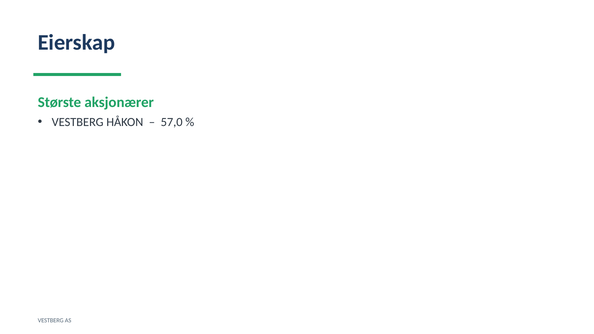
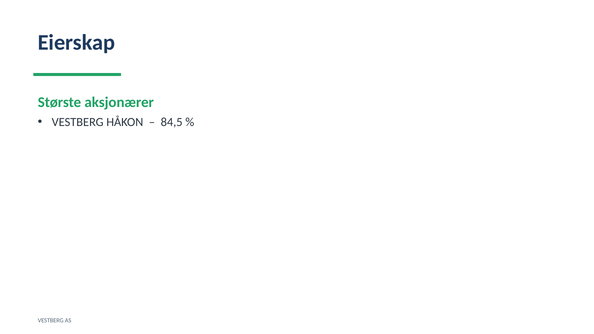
57,0: 57,0 -> 84,5
